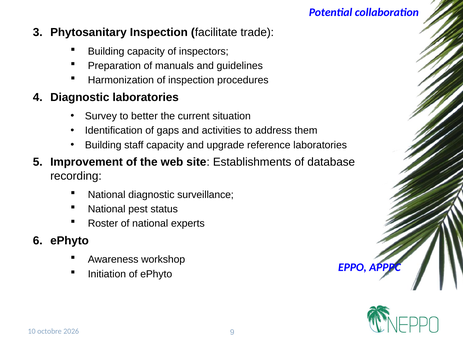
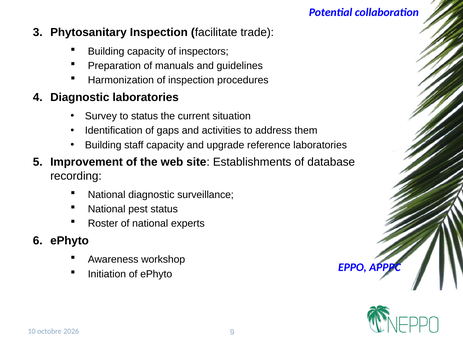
to better: better -> status
